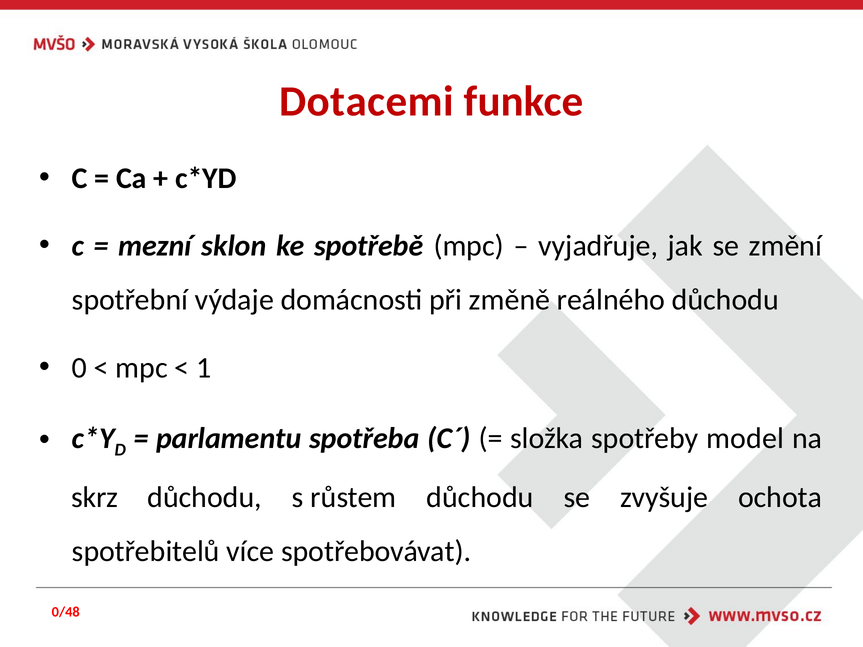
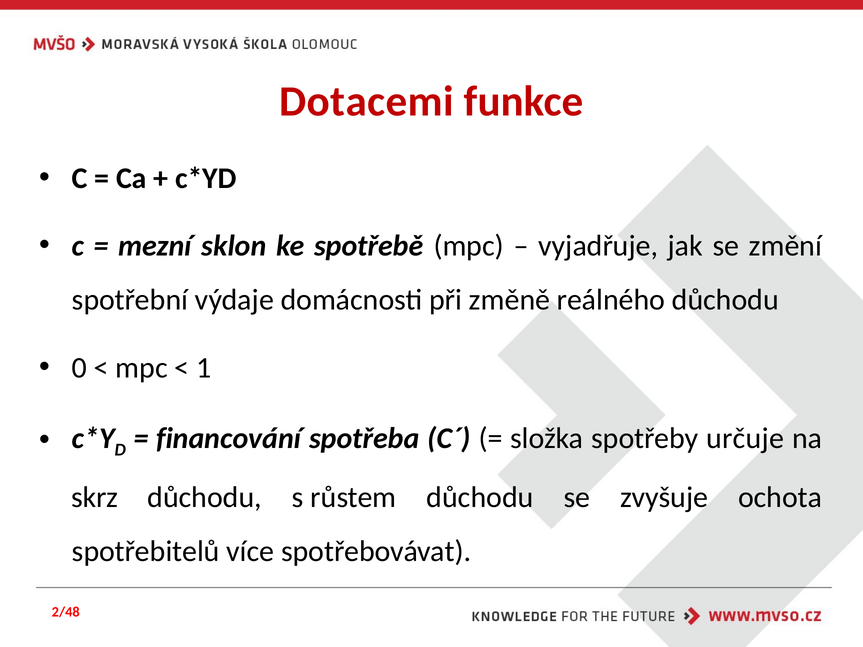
parlamentu: parlamentu -> financování
model: model -> určuje
0/48: 0/48 -> 2/48
